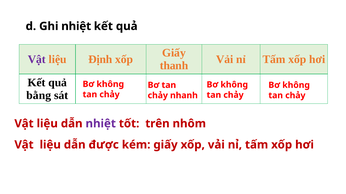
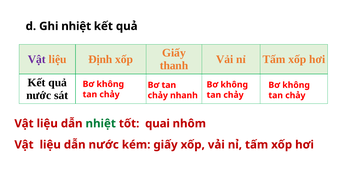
bằng at (39, 96): bằng -> nước
nhiệt at (101, 124) colour: purple -> green
trên: trên -> quai
dẫn được: được -> nước
